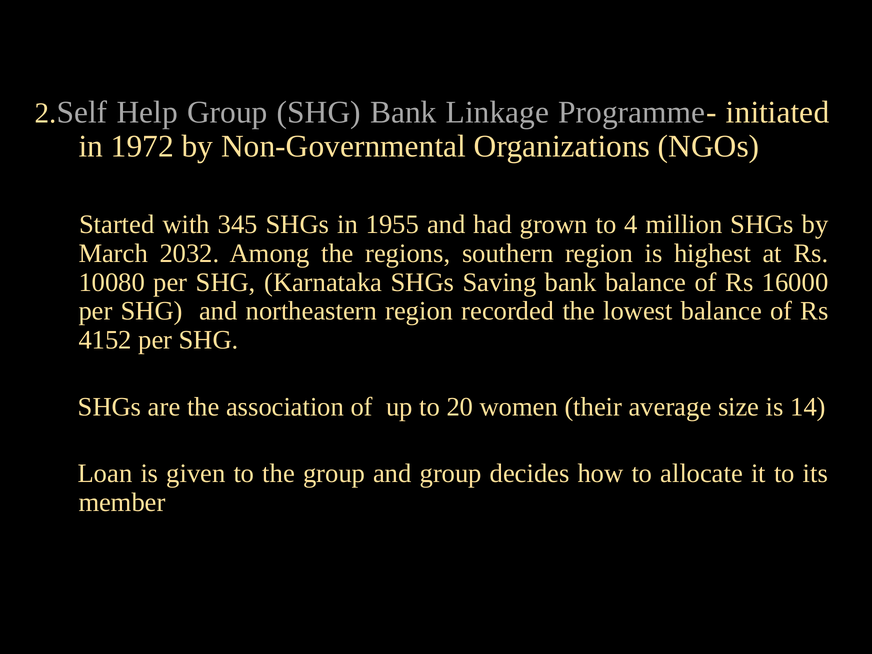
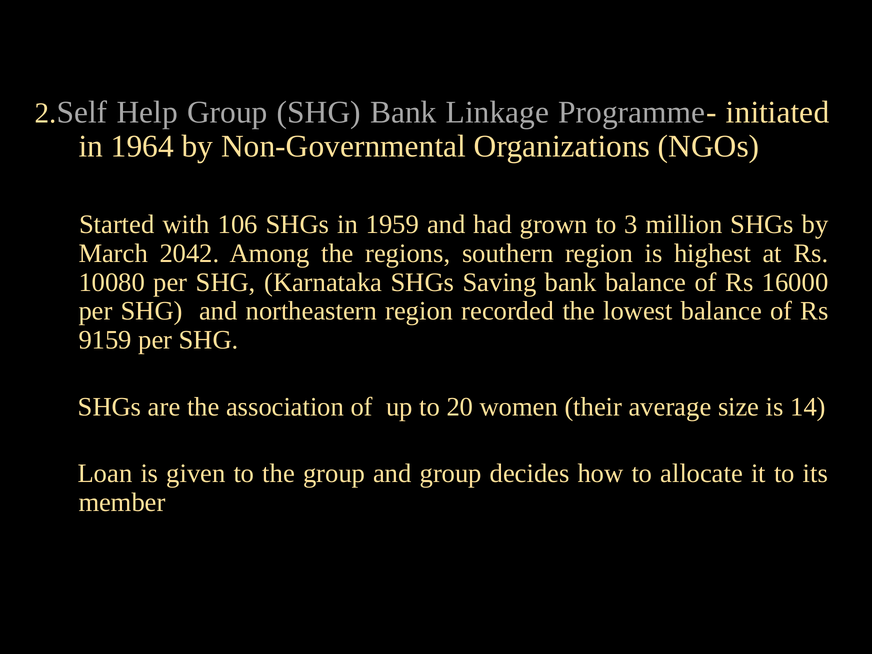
1972: 1972 -> 1964
345: 345 -> 106
1955: 1955 -> 1959
4: 4 -> 3
2032: 2032 -> 2042
4152: 4152 -> 9159
